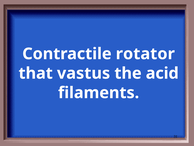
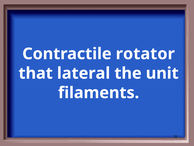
vastus: vastus -> lateral
acid: acid -> unit
